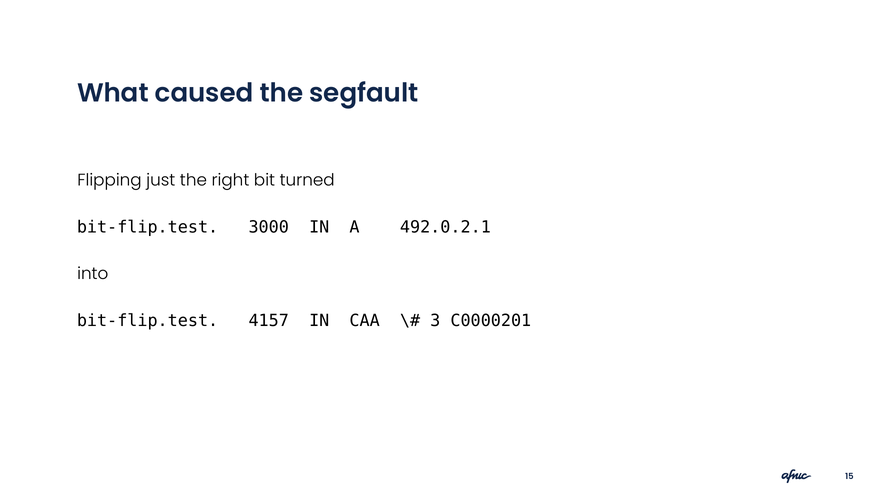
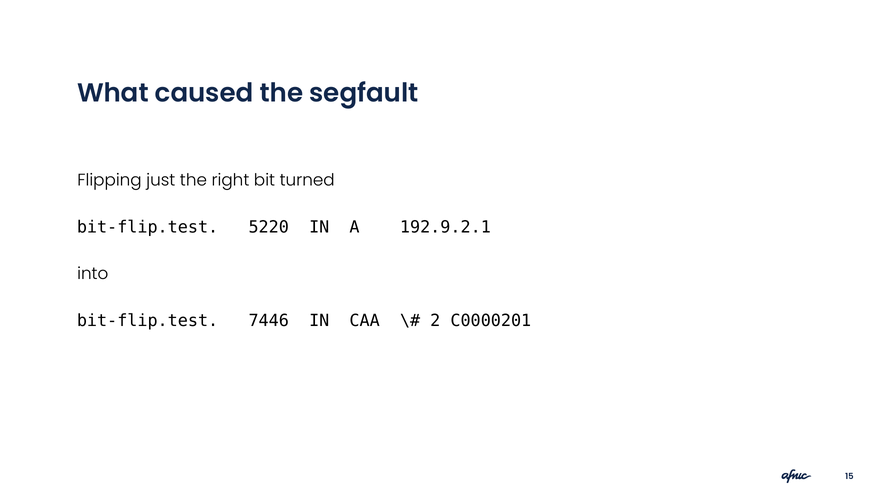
3000: 3000 -> 5220
492.0.2.1: 492.0.2.1 -> 192.9.2.1
4157: 4157 -> 7446
3: 3 -> 2
